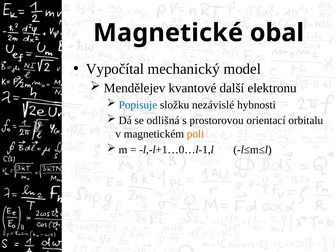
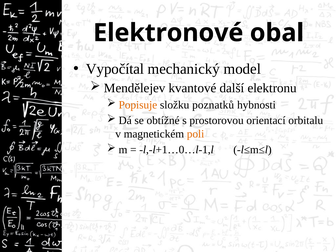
Magnetické: Magnetické -> Elektronové
Popisuje colour: blue -> orange
nezávislé: nezávislé -> poznatků
odlišná: odlišná -> obtížné
